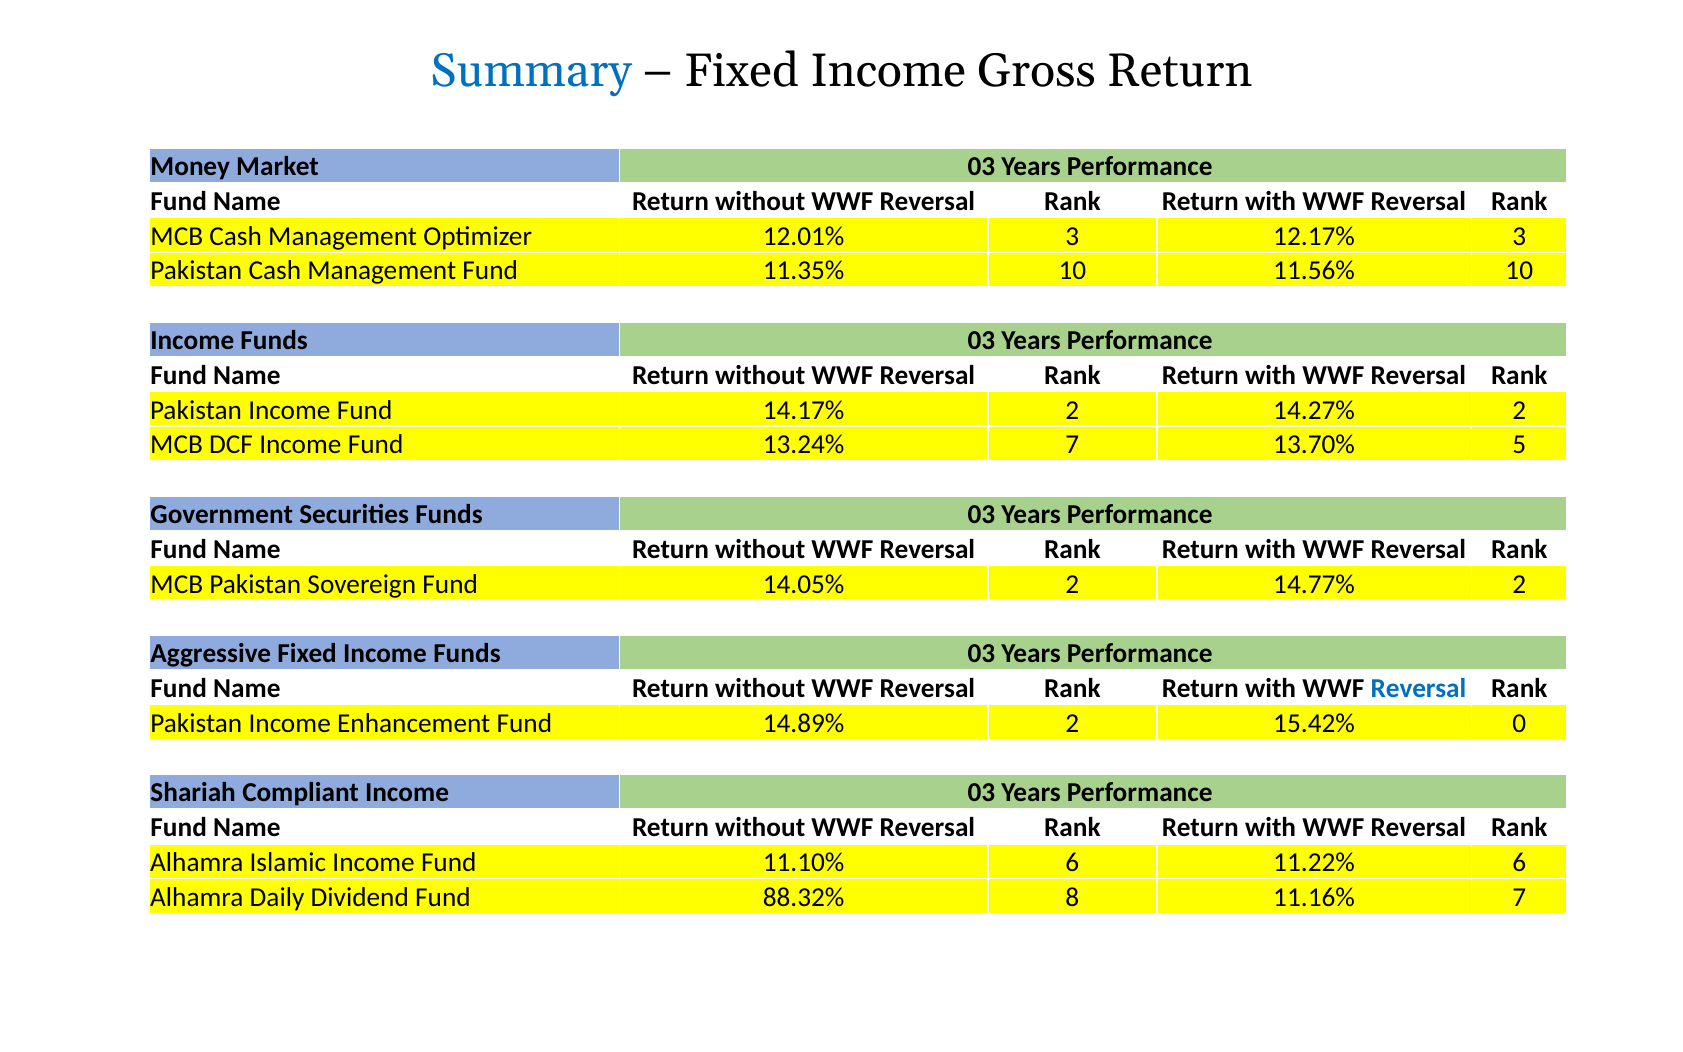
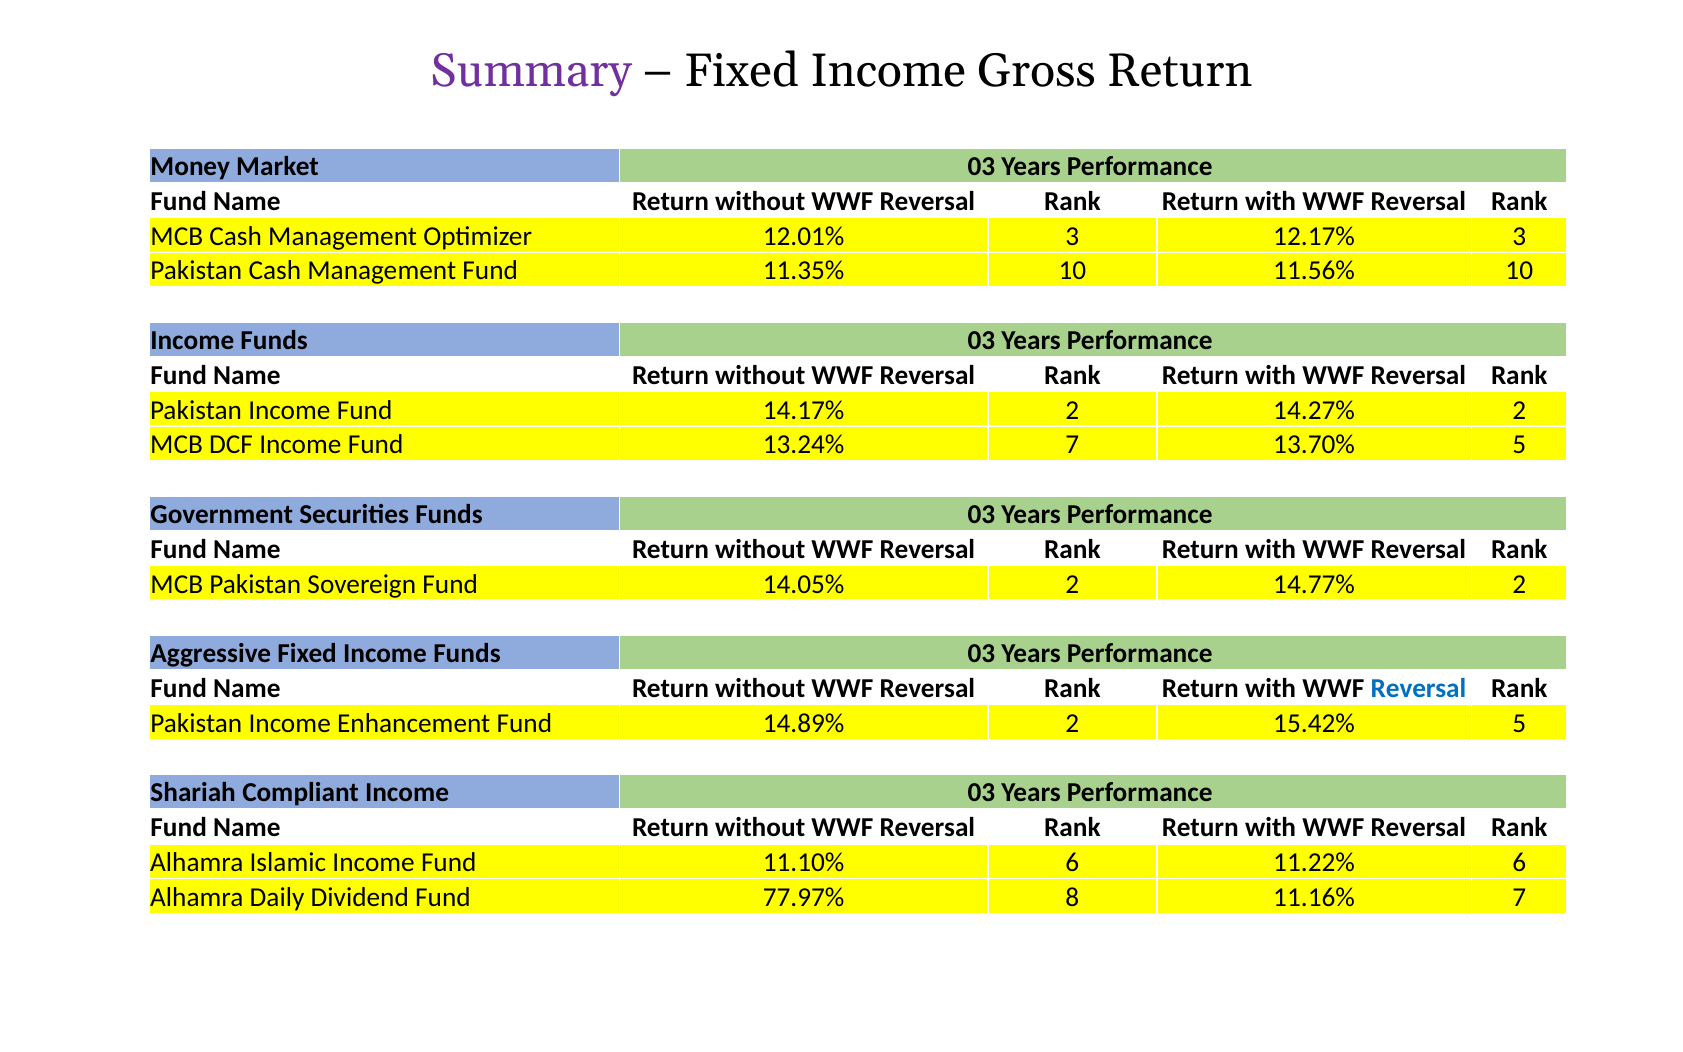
Summary colour: blue -> purple
15.42% 0: 0 -> 5
88.32%: 88.32% -> 77.97%
